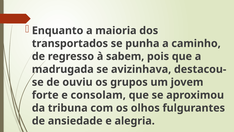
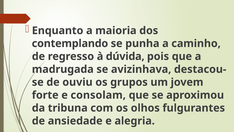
transportados: transportados -> contemplando
sabem: sabem -> dúvida
